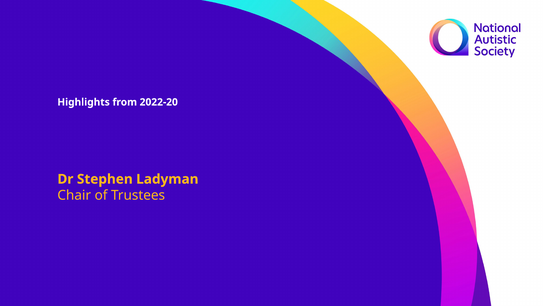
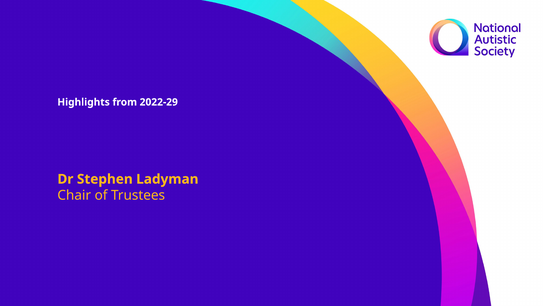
2022-20: 2022-20 -> 2022-29
